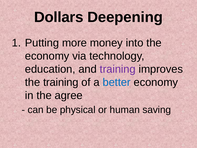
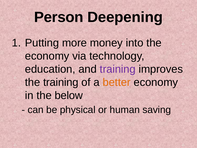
Dollars: Dollars -> Person
better colour: blue -> orange
agree: agree -> below
